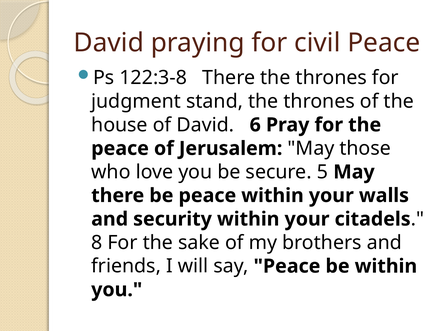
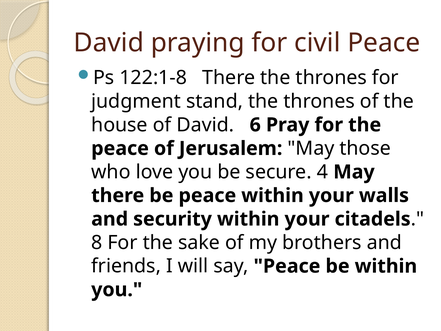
122:3-8: 122:3-8 -> 122:1-8
5: 5 -> 4
